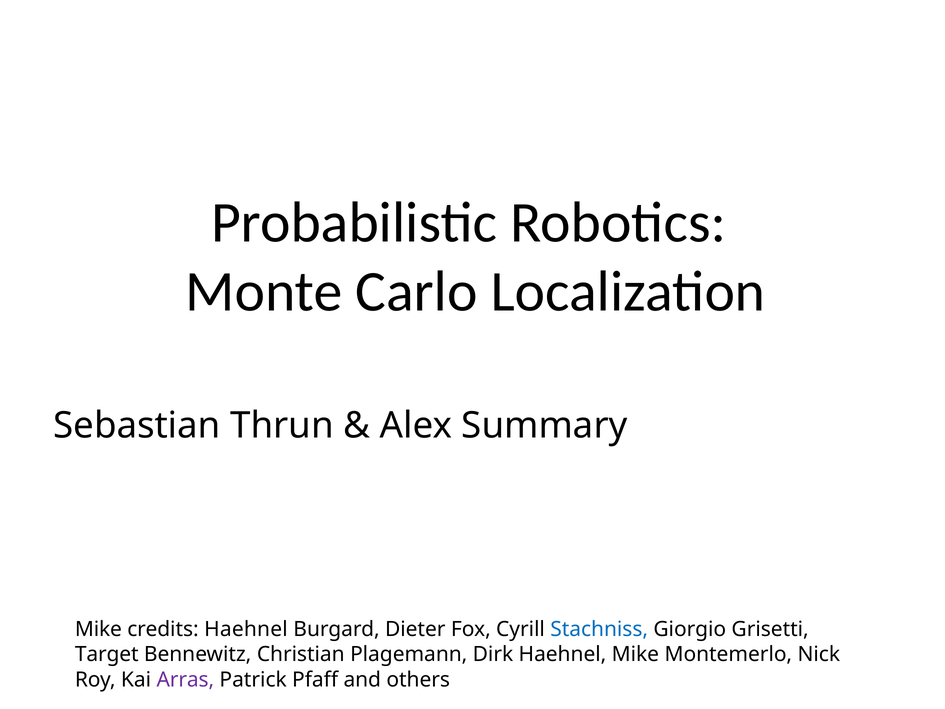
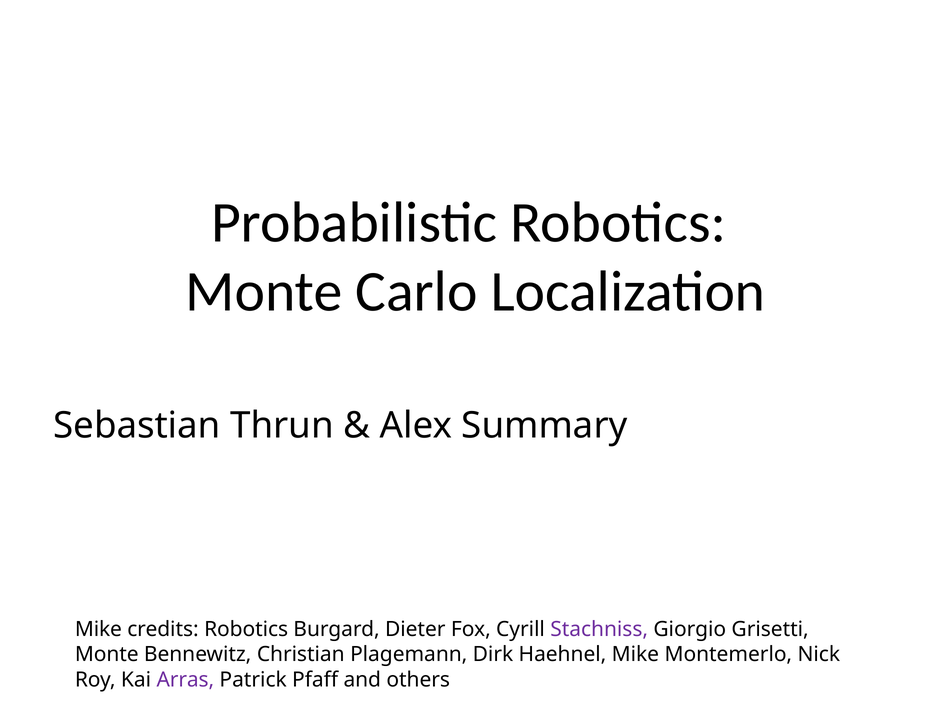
credits Haehnel: Haehnel -> Robotics
Stachniss colour: blue -> purple
Target at (107, 654): Target -> Monte
